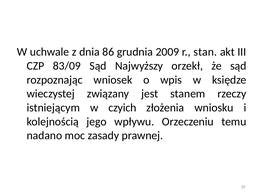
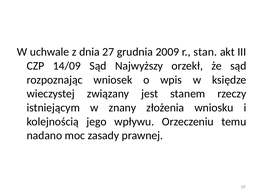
86: 86 -> 27
83/09: 83/09 -> 14/09
czyich: czyich -> znany
